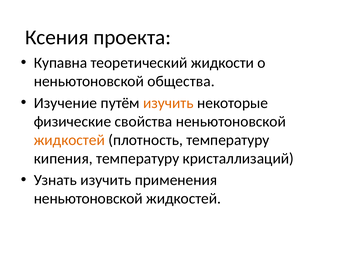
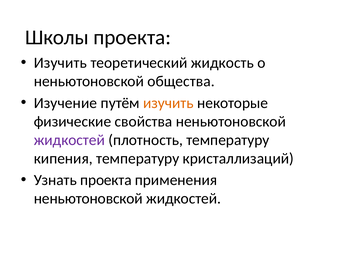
Ксения: Ксения -> Школы
Купавна at (60, 63): Купавна -> Изучить
жидкости: жидкости -> жидкость
жидкостей at (69, 140) colour: orange -> purple
Узнать изучить: изучить -> проекта
